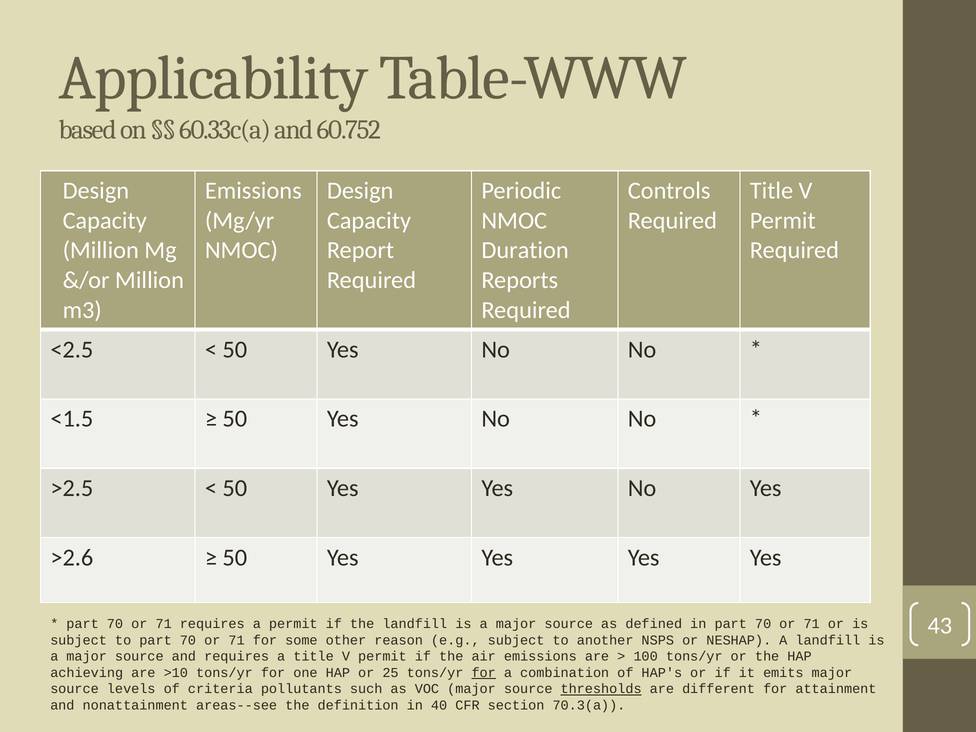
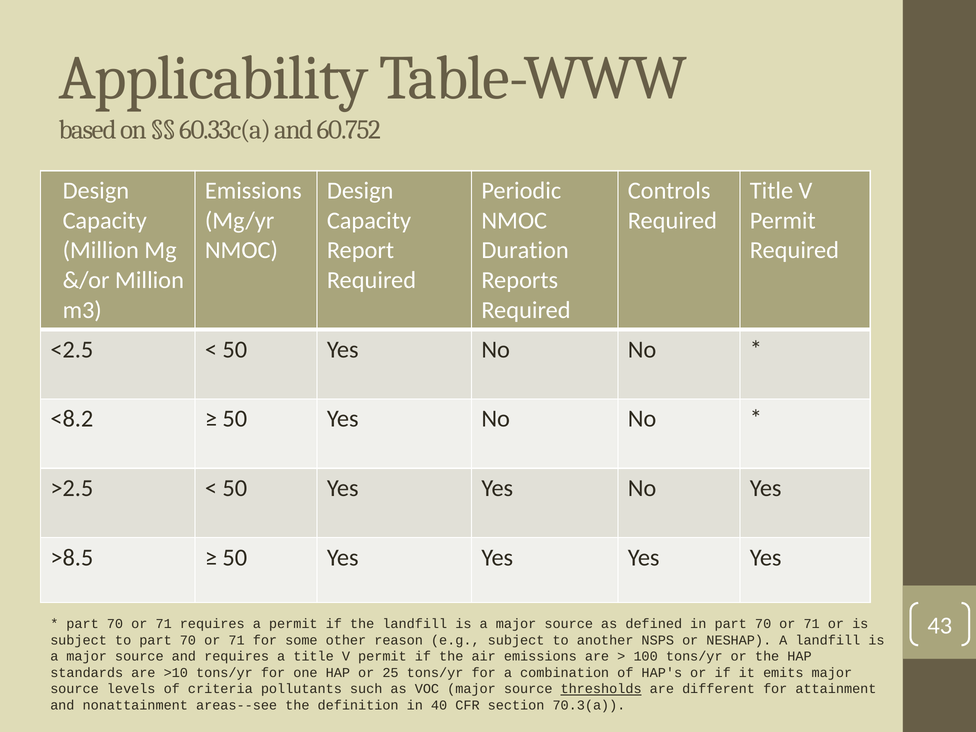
<1.5: <1.5 -> <8.2
>2.6: >2.6 -> >8.5
achieving: achieving -> standards
for at (484, 673) underline: present -> none
